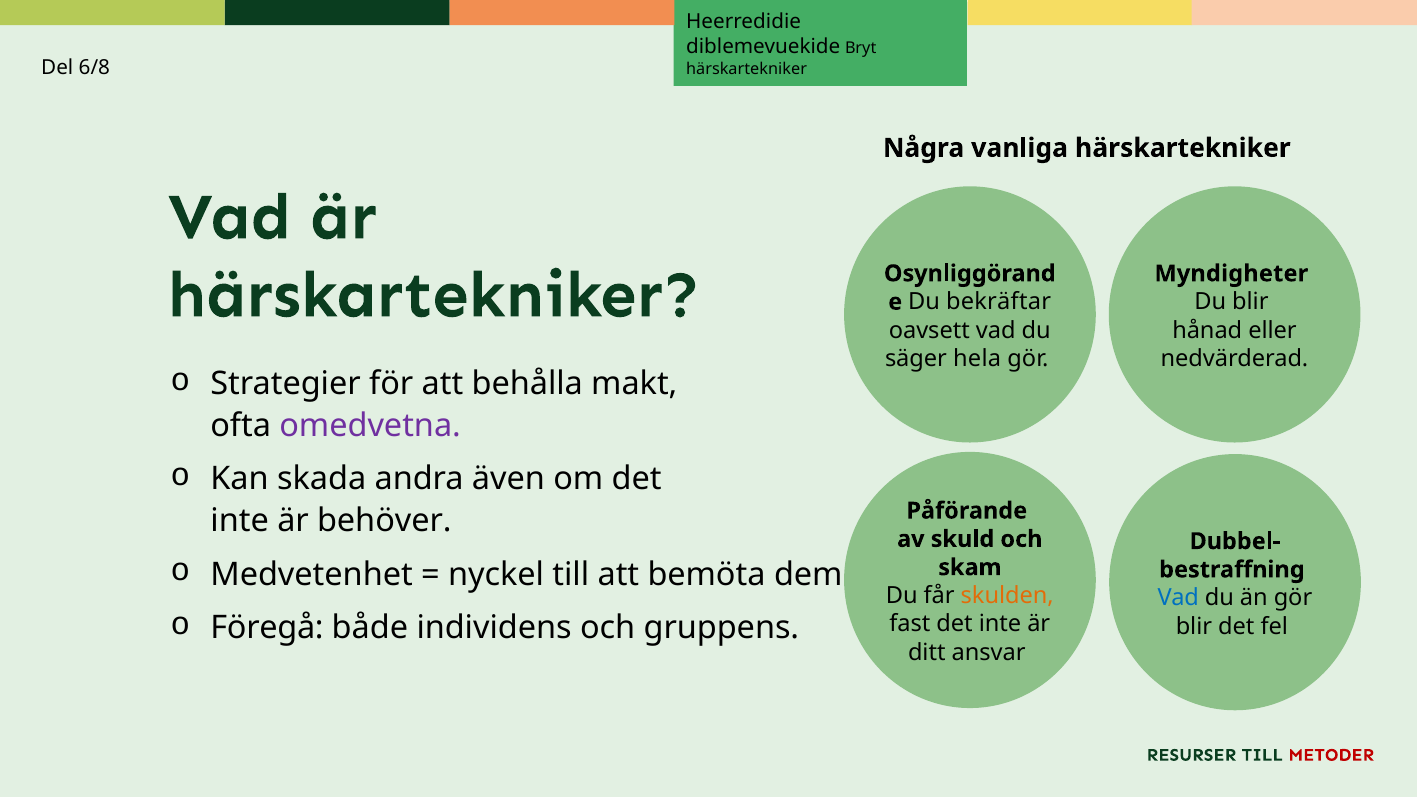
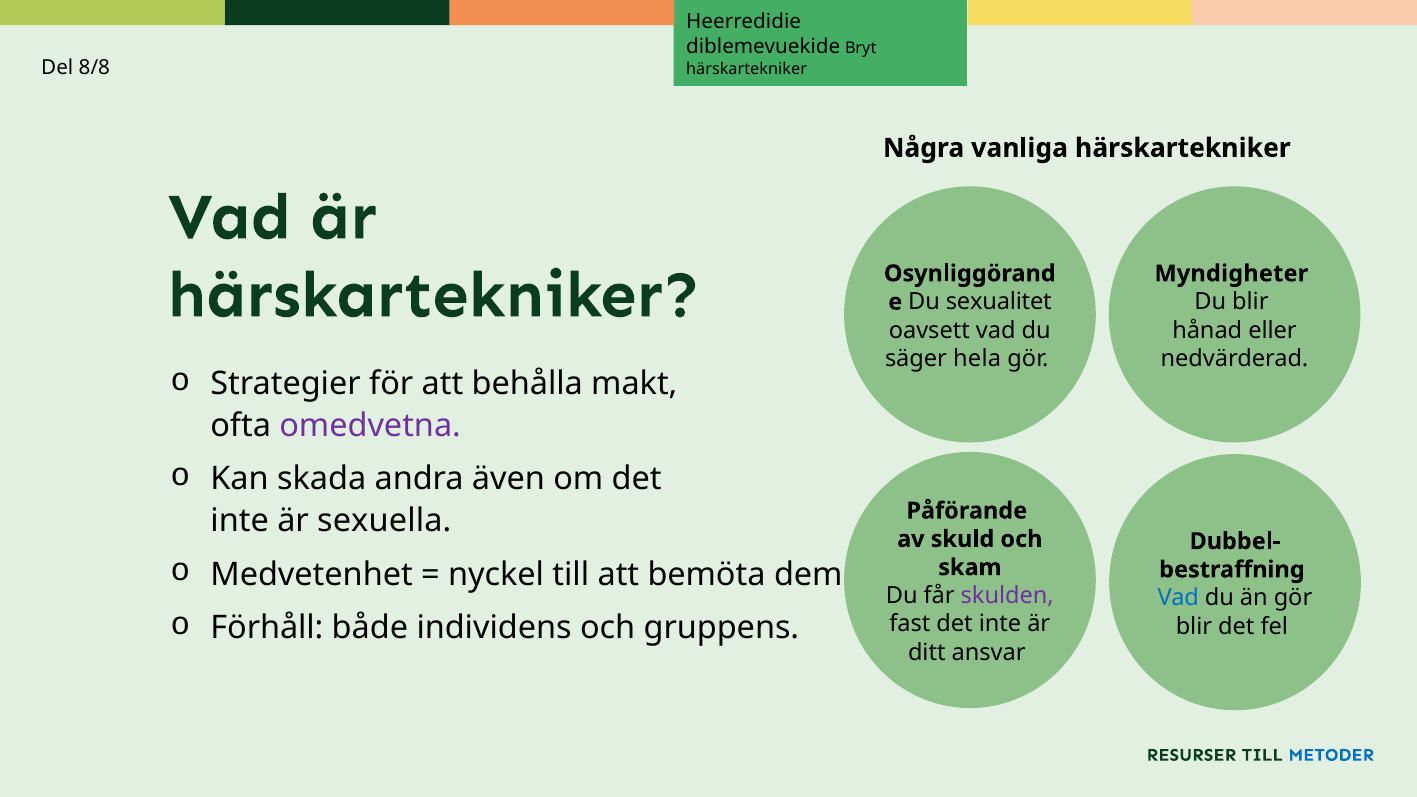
6/8: 6/8 -> 8/8
bekräftar: bekräftar -> sexualitet
behöver: behöver -> sexuella
skulden colour: orange -> purple
Föregå: Föregå -> Förhåll
METODER colour: red -> blue
